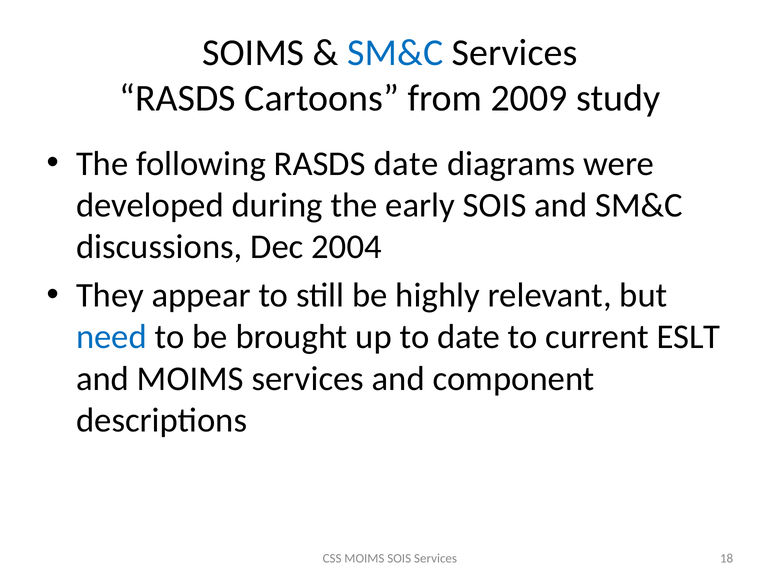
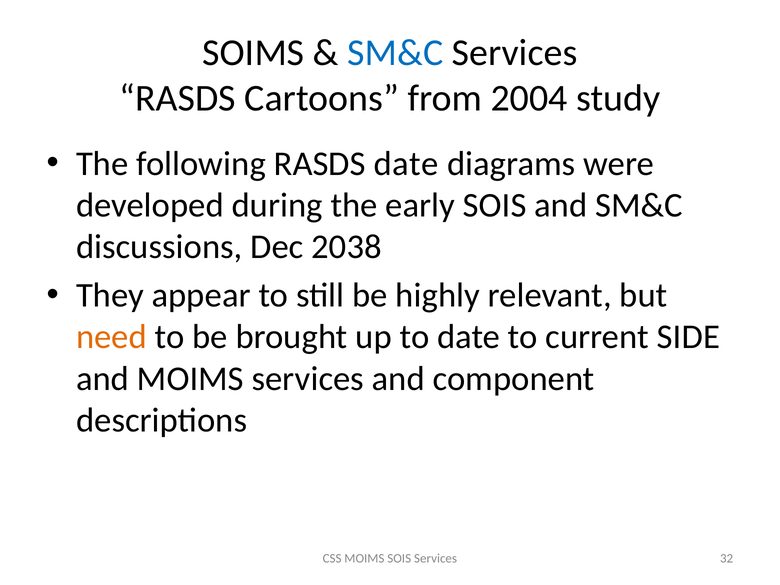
2009: 2009 -> 2004
2004: 2004 -> 2038
need colour: blue -> orange
ESLT: ESLT -> SIDE
18: 18 -> 32
